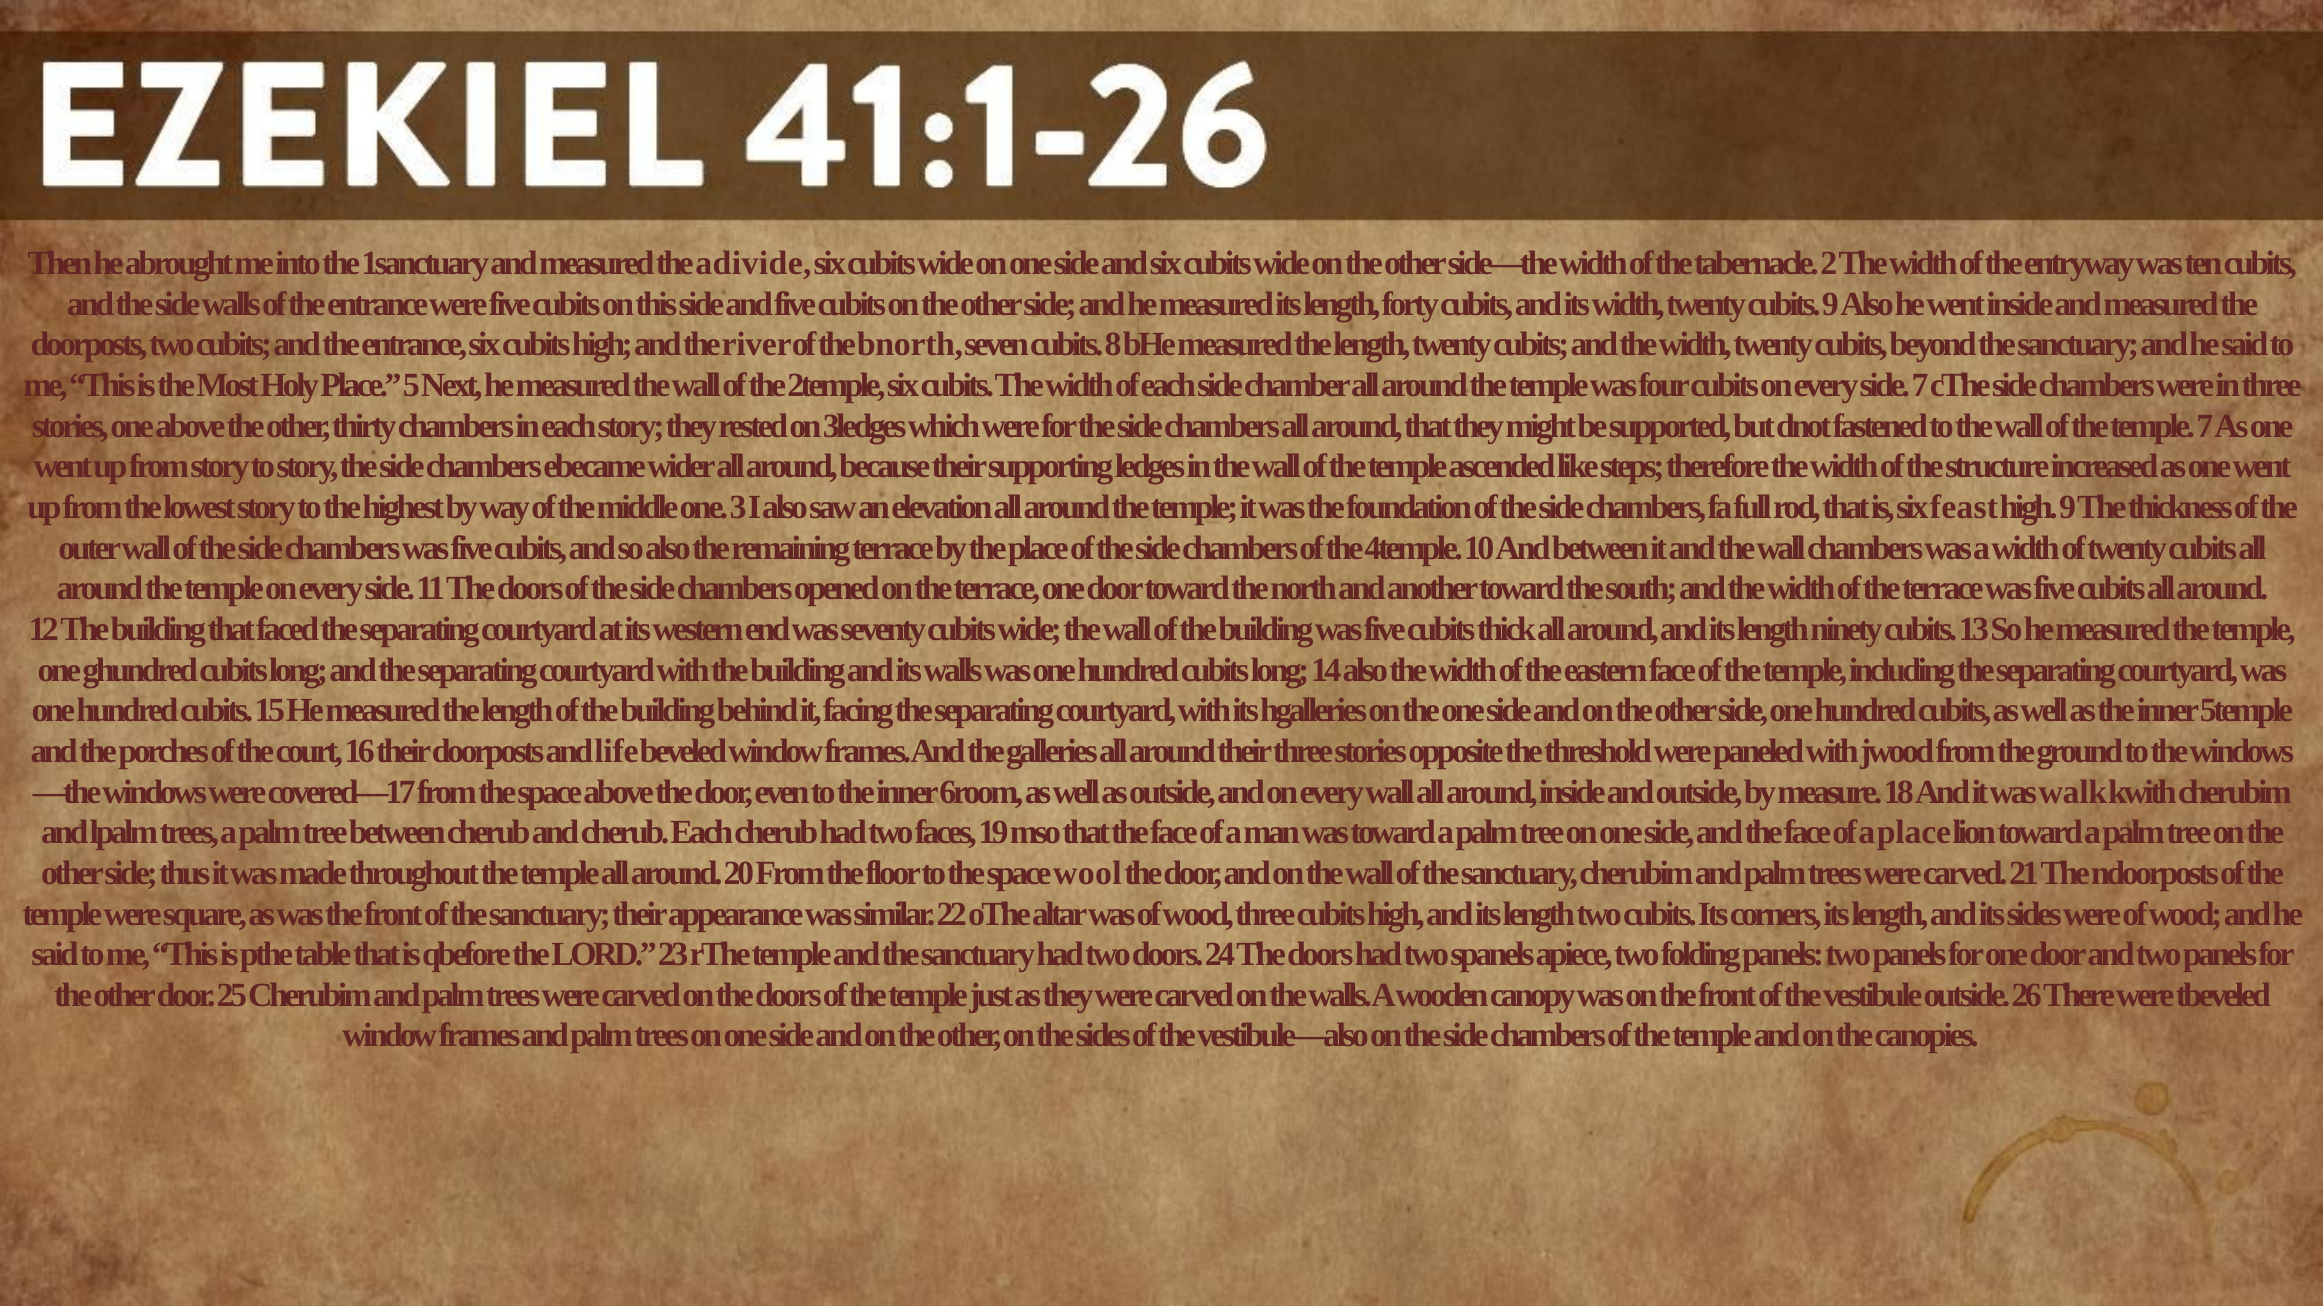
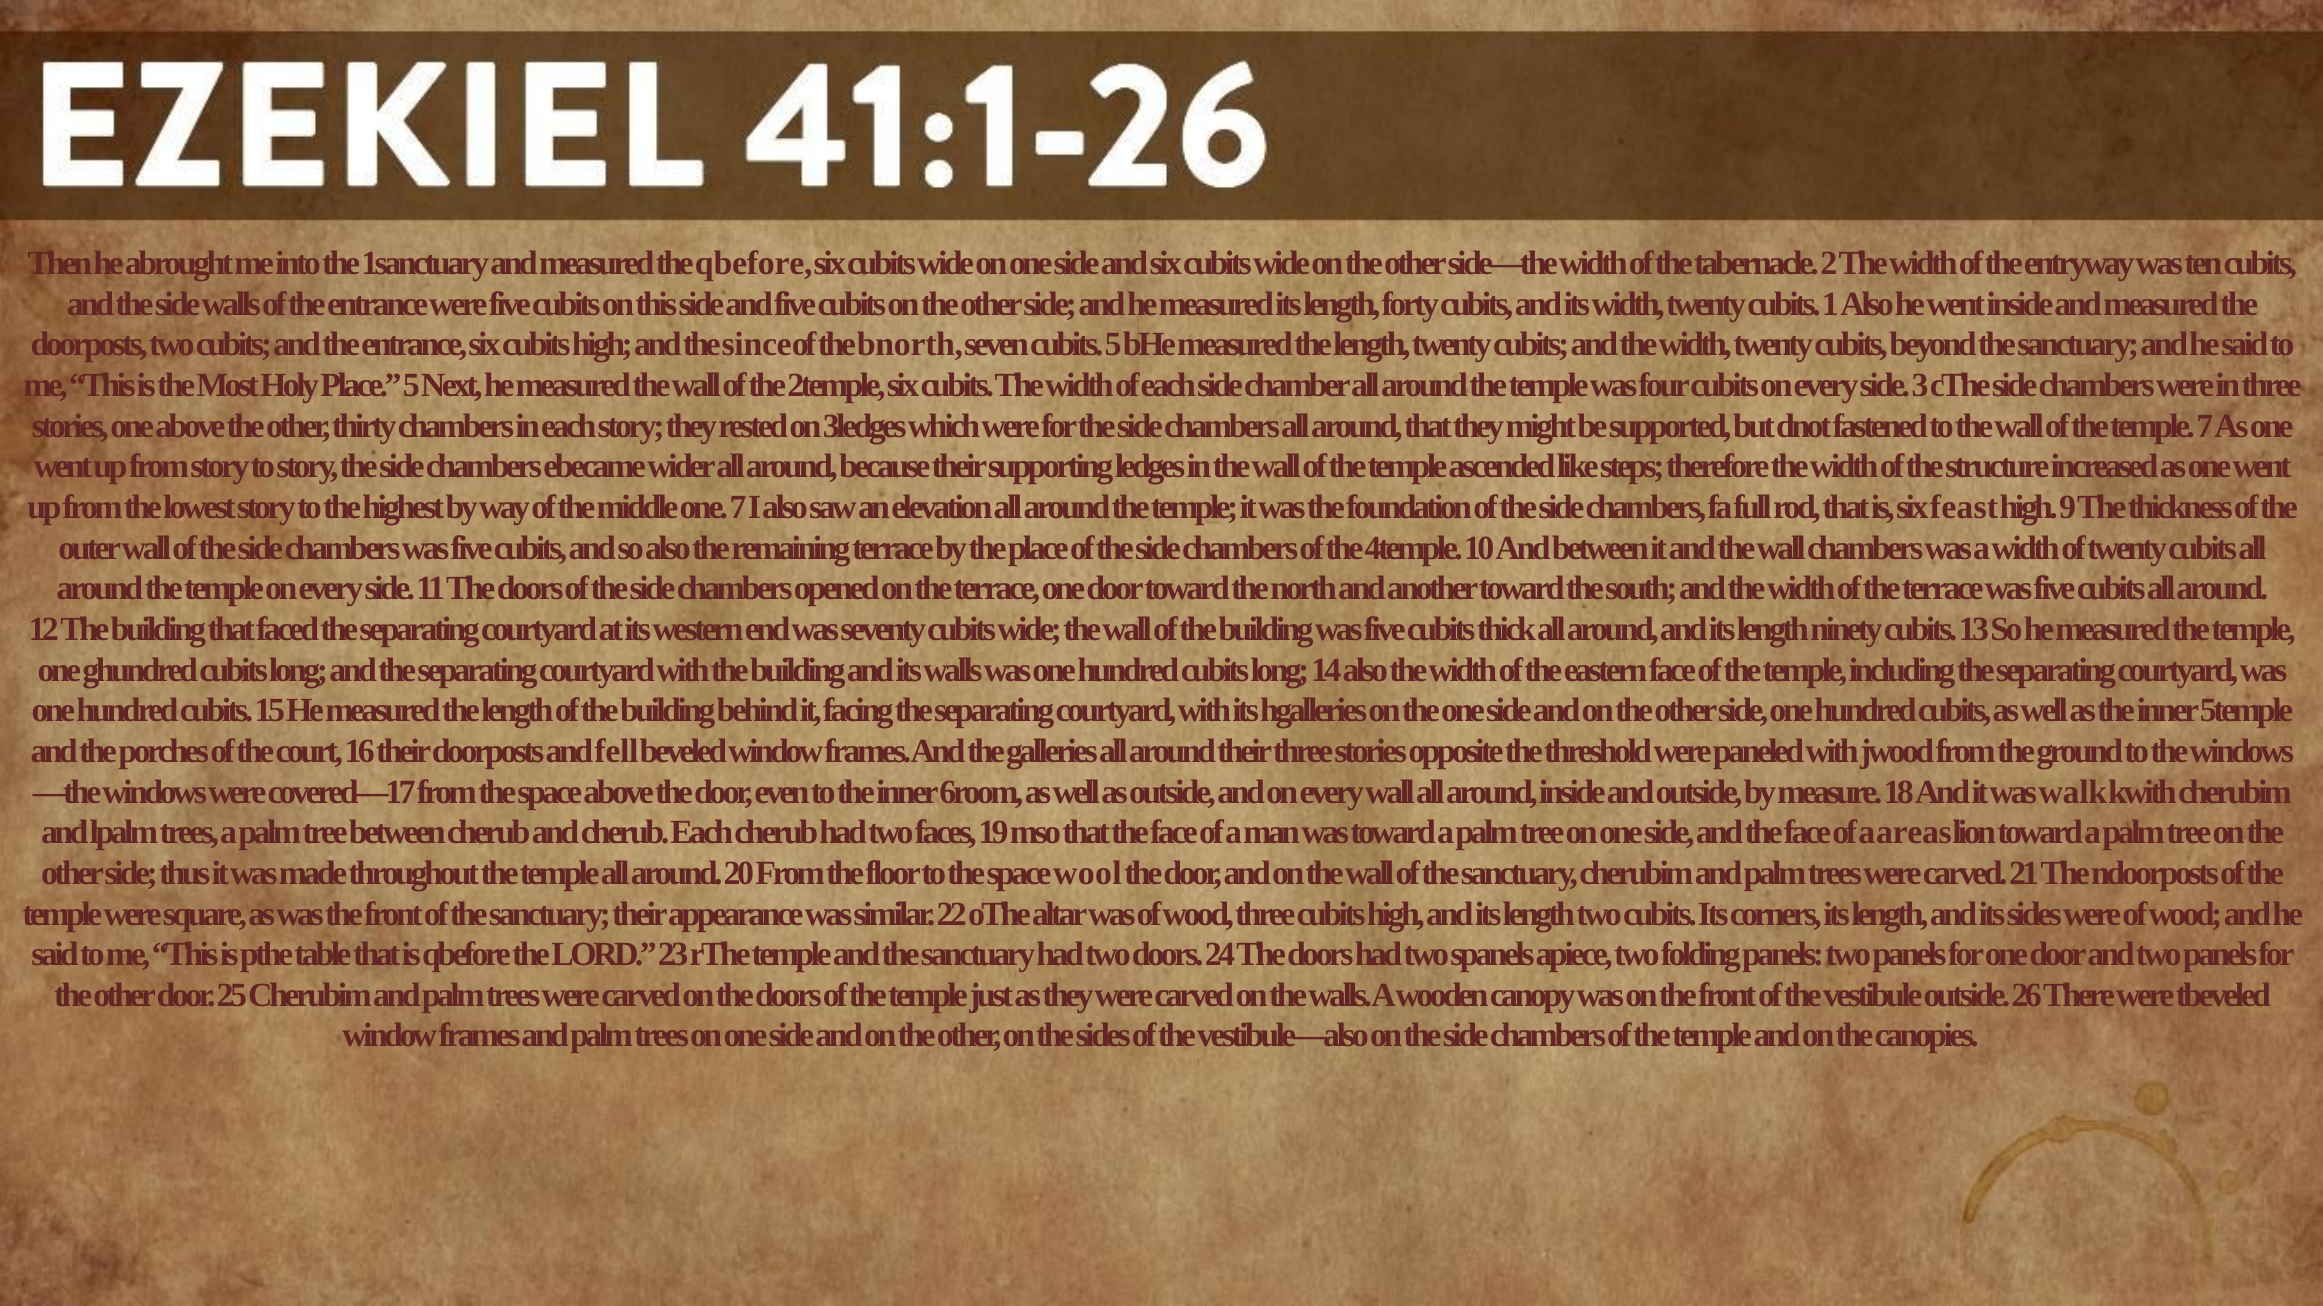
the adivide: adivide -> qbefore
cubits 9: 9 -> 1
river: river -> since
cubits 8: 8 -> 5
side 7: 7 -> 3
one 3: 3 -> 7
life: life -> fell
a place: place -> areas
